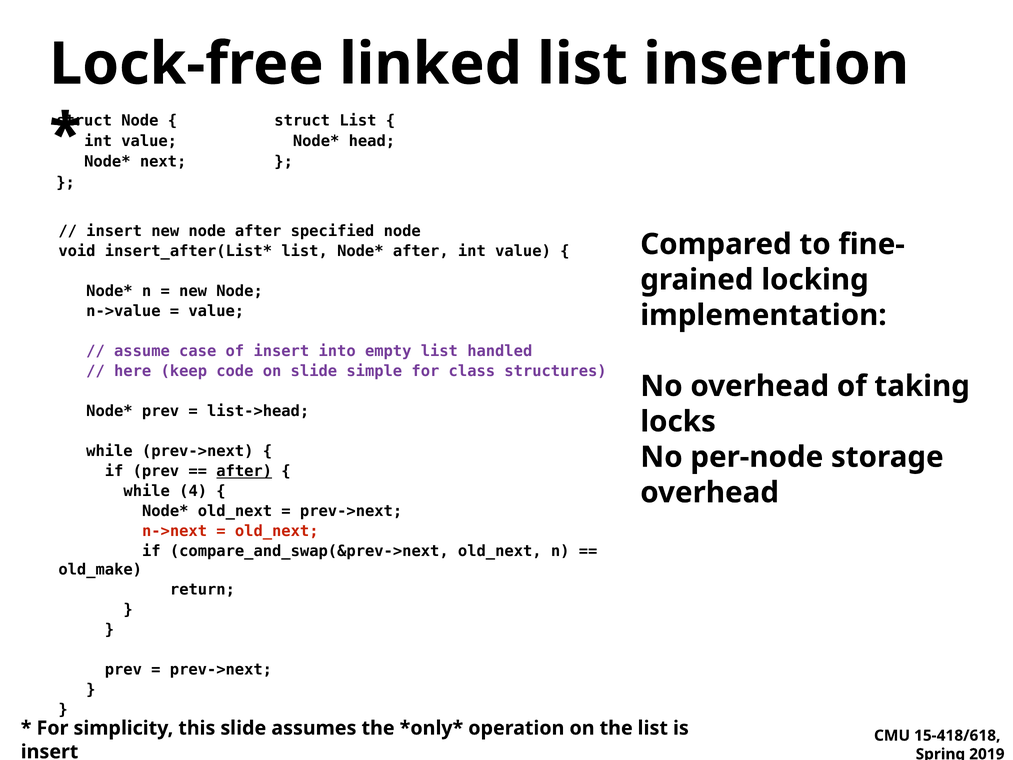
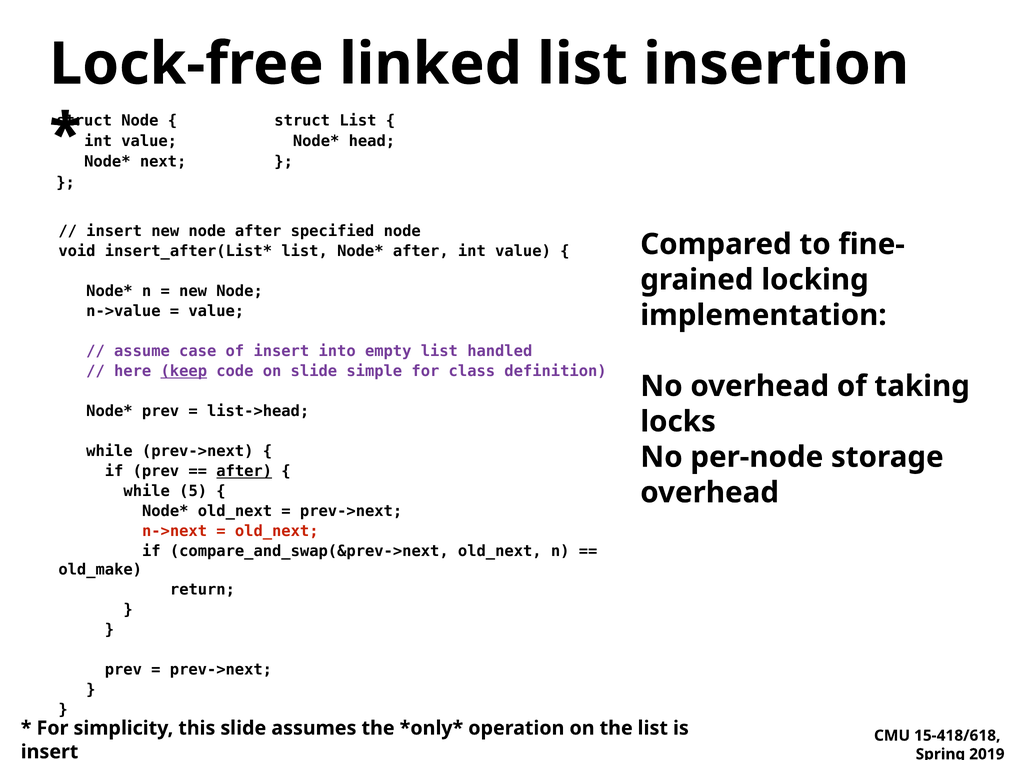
keep underline: none -> present
structures: structures -> definition
4: 4 -> 5
